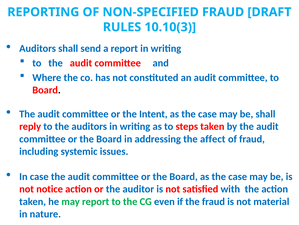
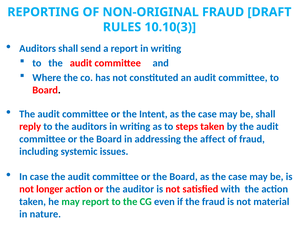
NON-SPECIFIED: NON-SPECIFIED -> NON-ORIGINAL
notice: notice -> longer
